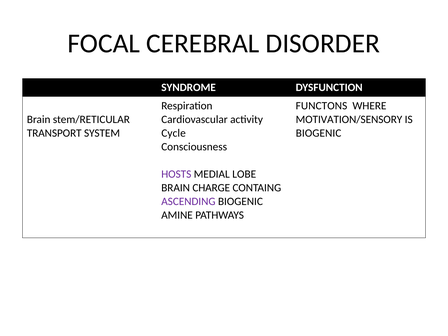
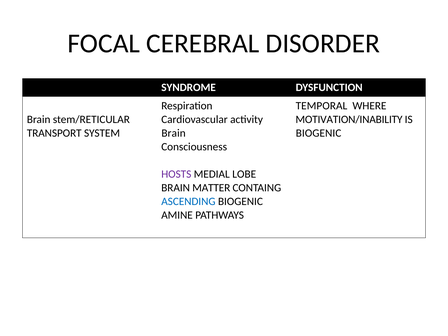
FUNCTONS: FUNCTONS -> TEMPORAL
MOTIVATION/SENSORY: MOTIVATION/SENSORY -> MOTIVATION/INABILITY
Cycle at (174, 133): Cycle -> Brain
CHARGE: CHARGE -> MATTER
ASCENDING colour: purple -> blue
